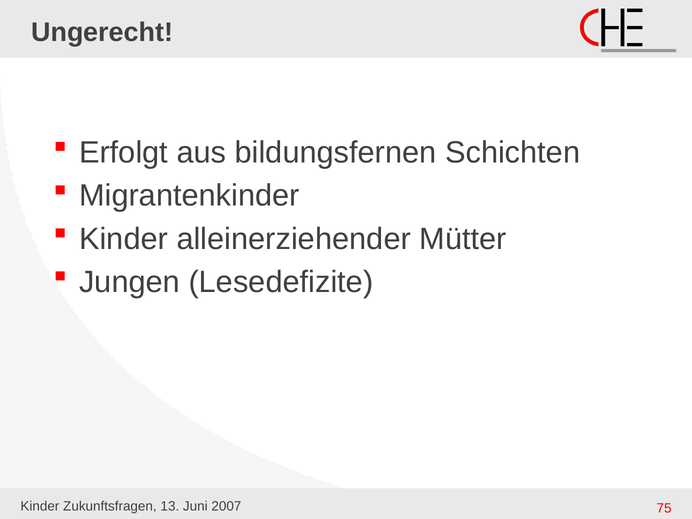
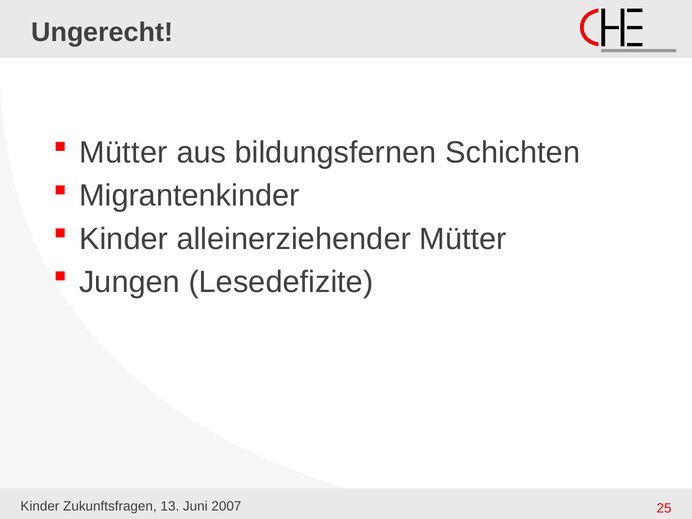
Erfolgt at (124, 153): Erfolgt -> Mütter
75: 75 -> 25
